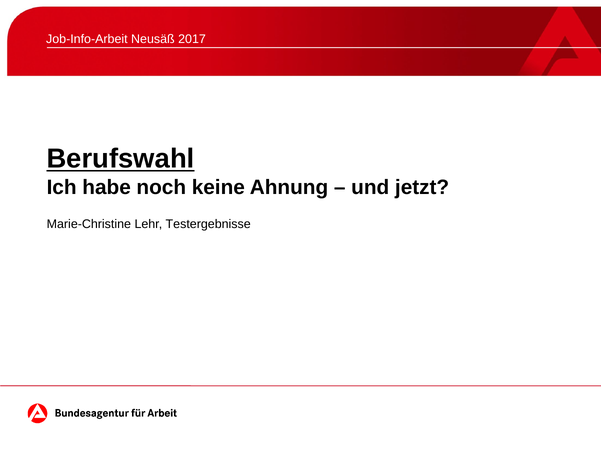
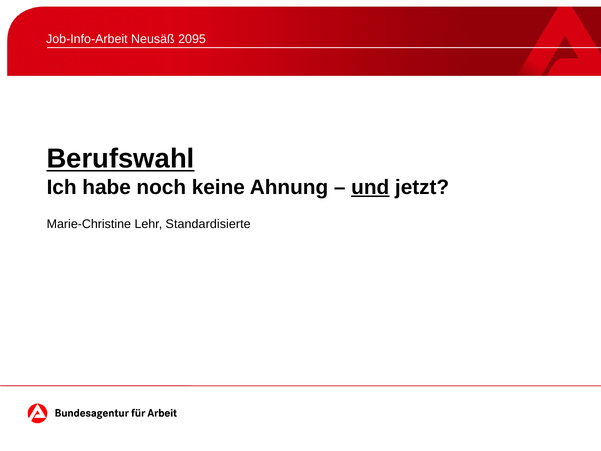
2017: 2017 -> 2095
und underline: none -> present
Testergebnisse: Testergebnisse -> Standardisierte
